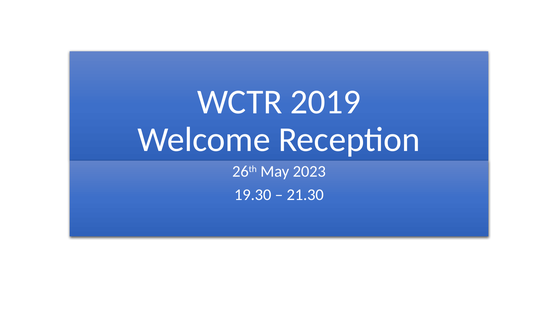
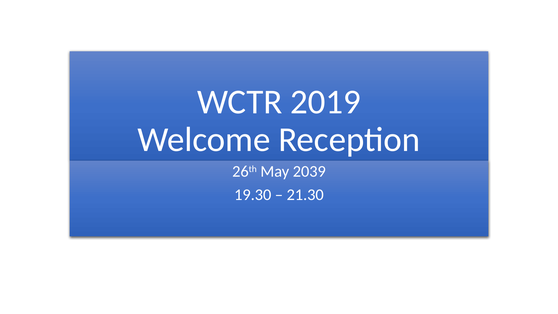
2023: 2023 -> 2039
